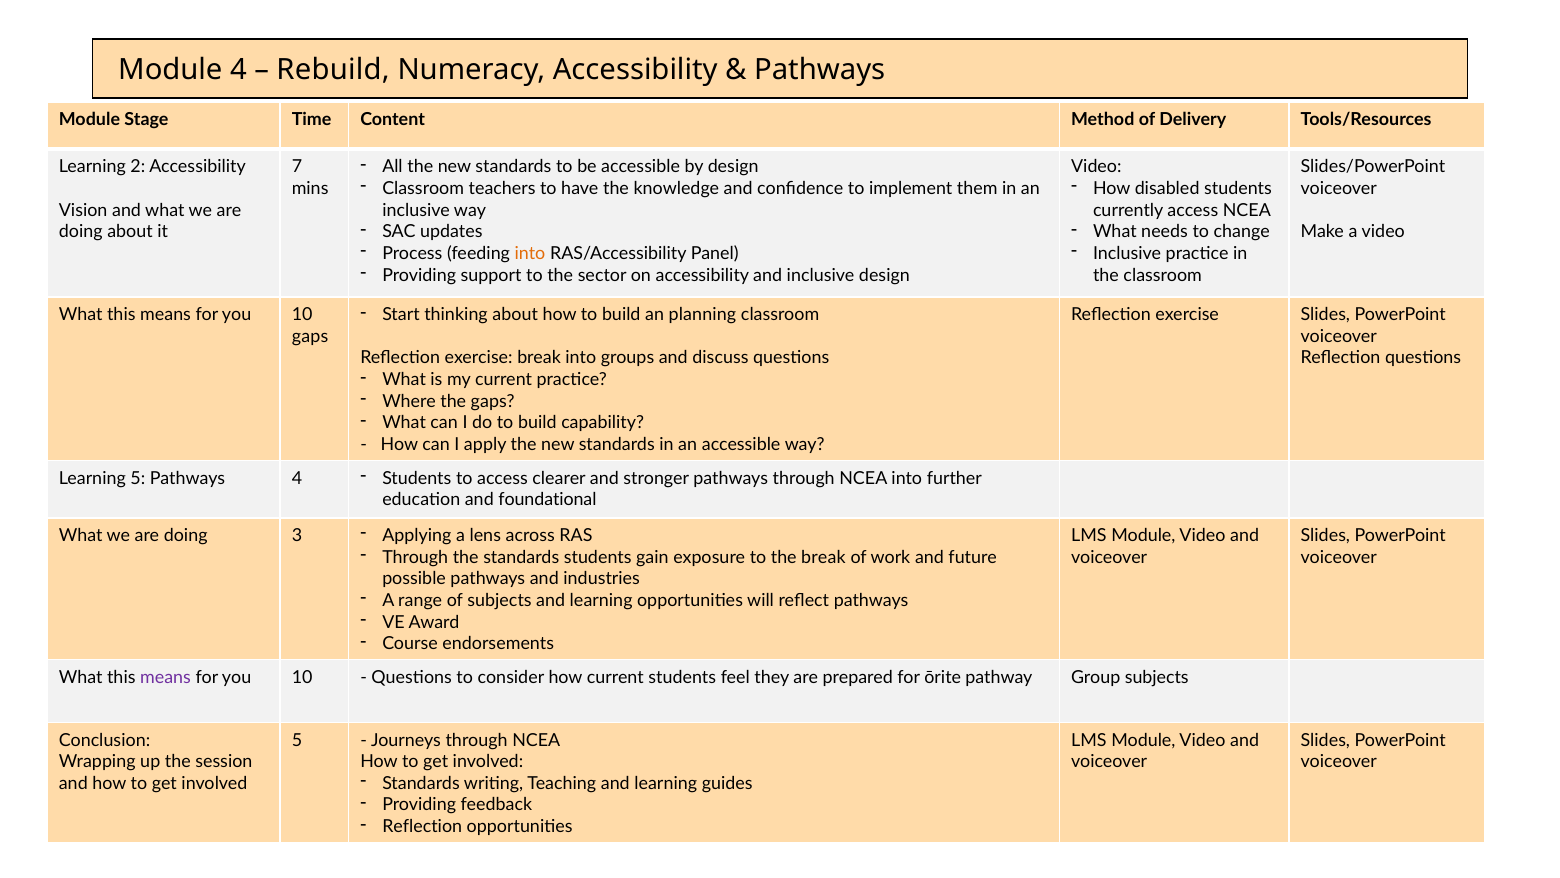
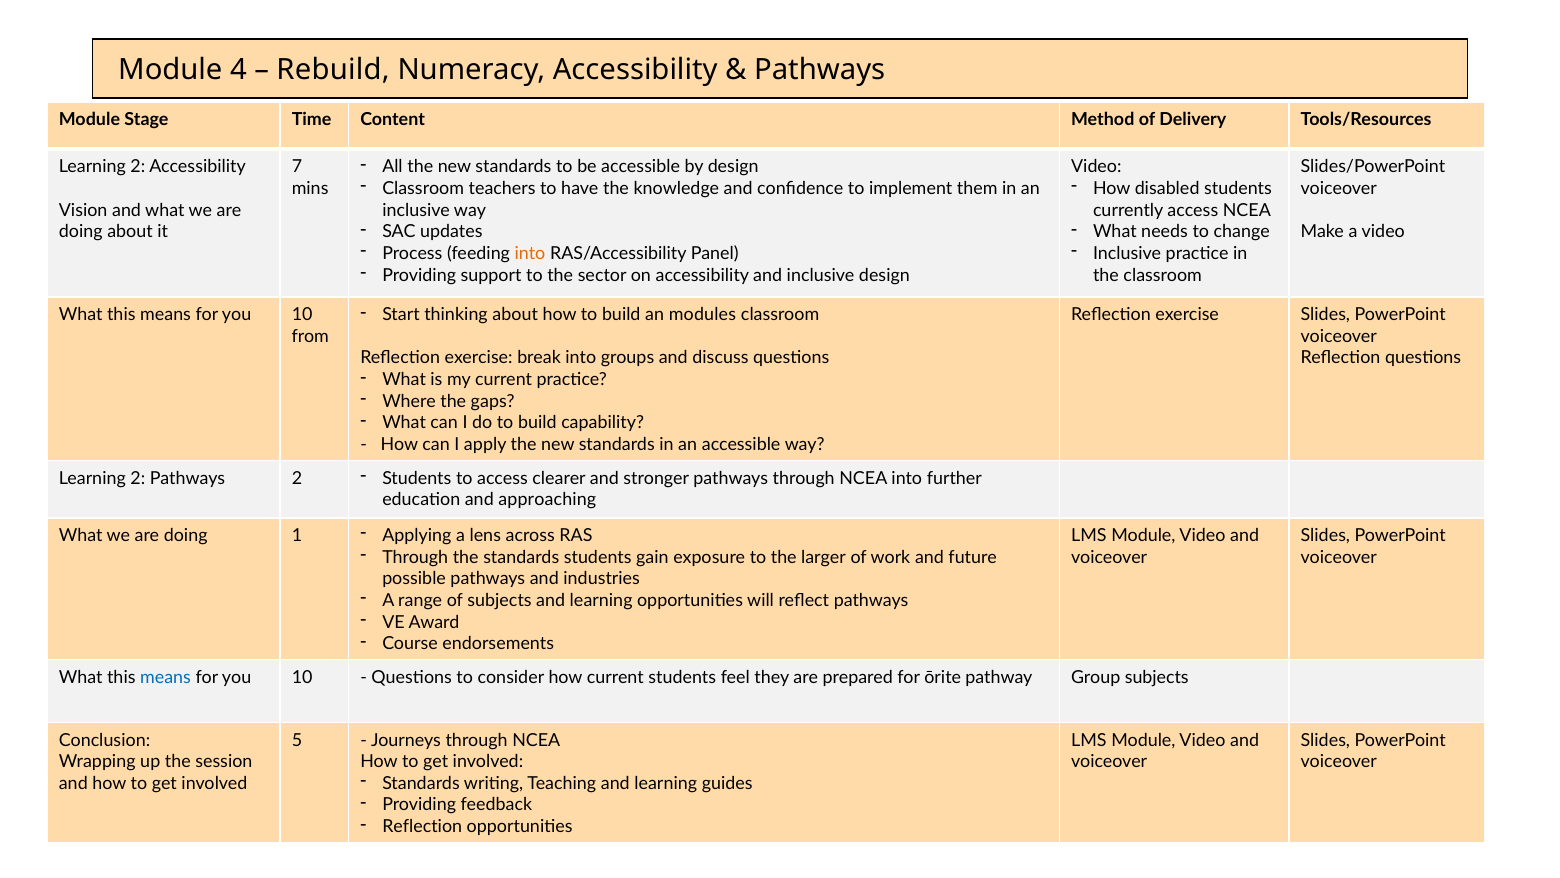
planning: planning -> modules
gaps at (310, 336): gaps -> from
5 at (138, 478): 5 -> 2
Pathways 4: 4 -> 2
foundational: foundational -> approaching
3: 3 -> 1
the break: break -> larger
means at (166, 677) colour: purple -> blue
